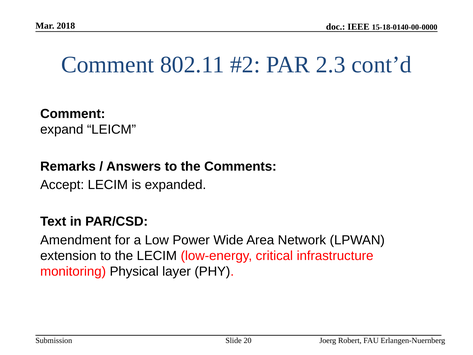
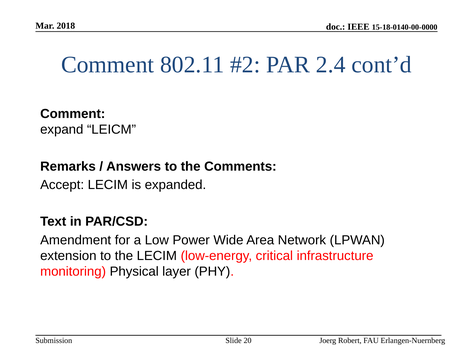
2.3: 2.3 -> 2.4
